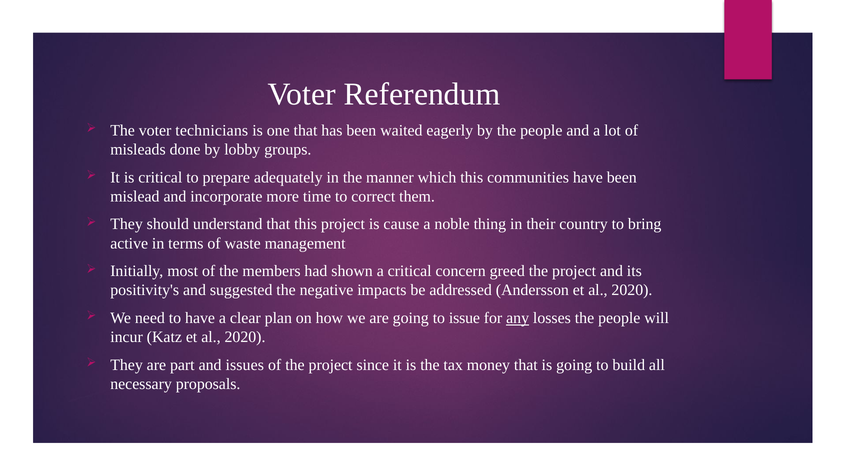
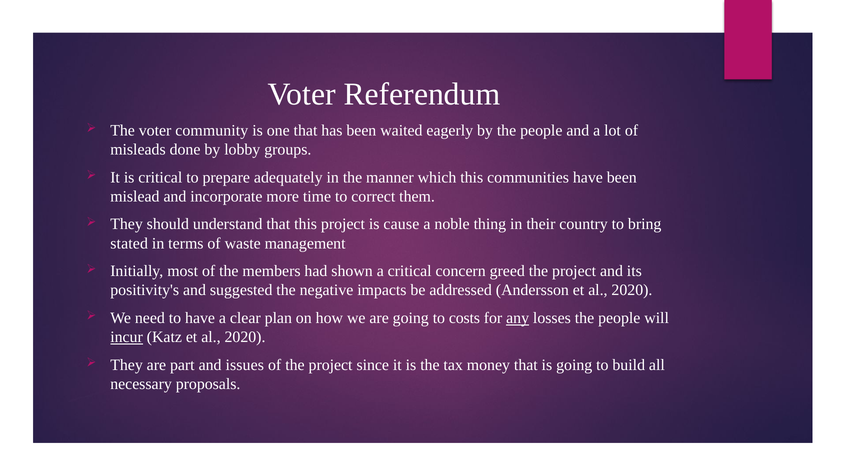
technicians: technicians -> community
active: active -> stated
issue: issue -> costs
incur underline: none -> present
